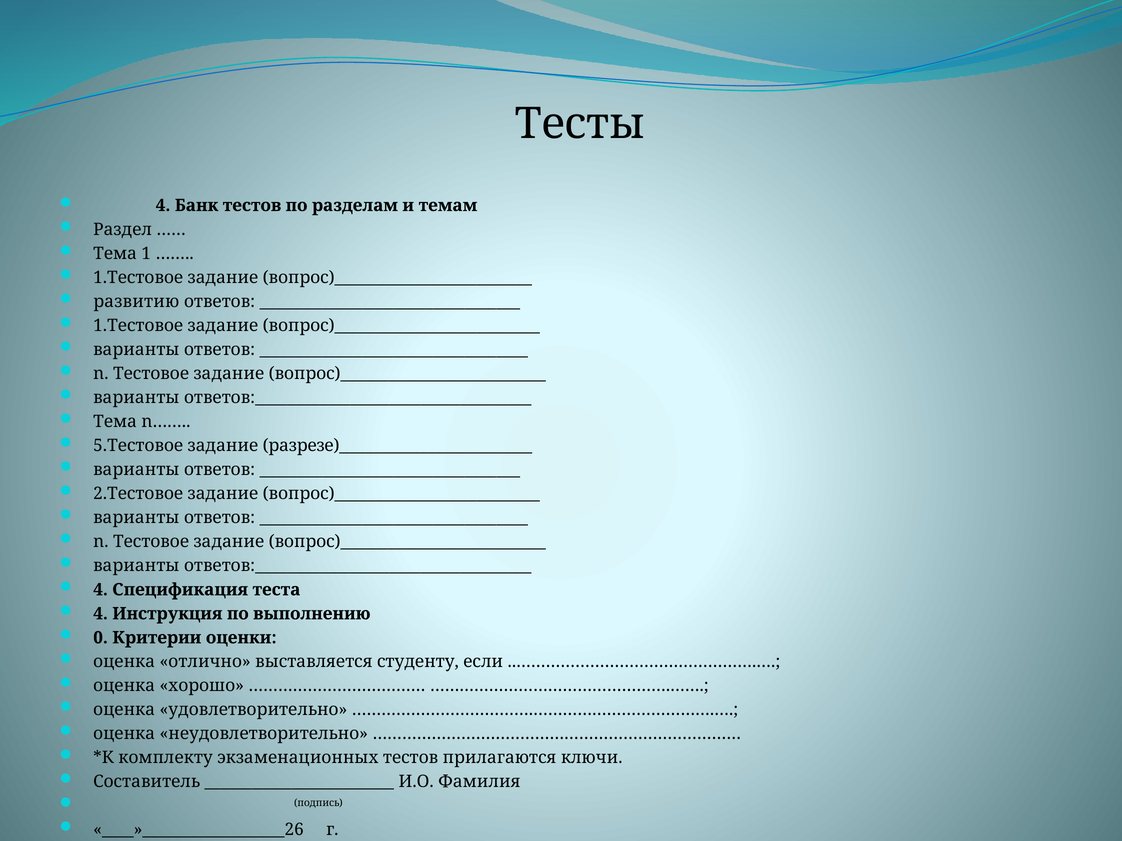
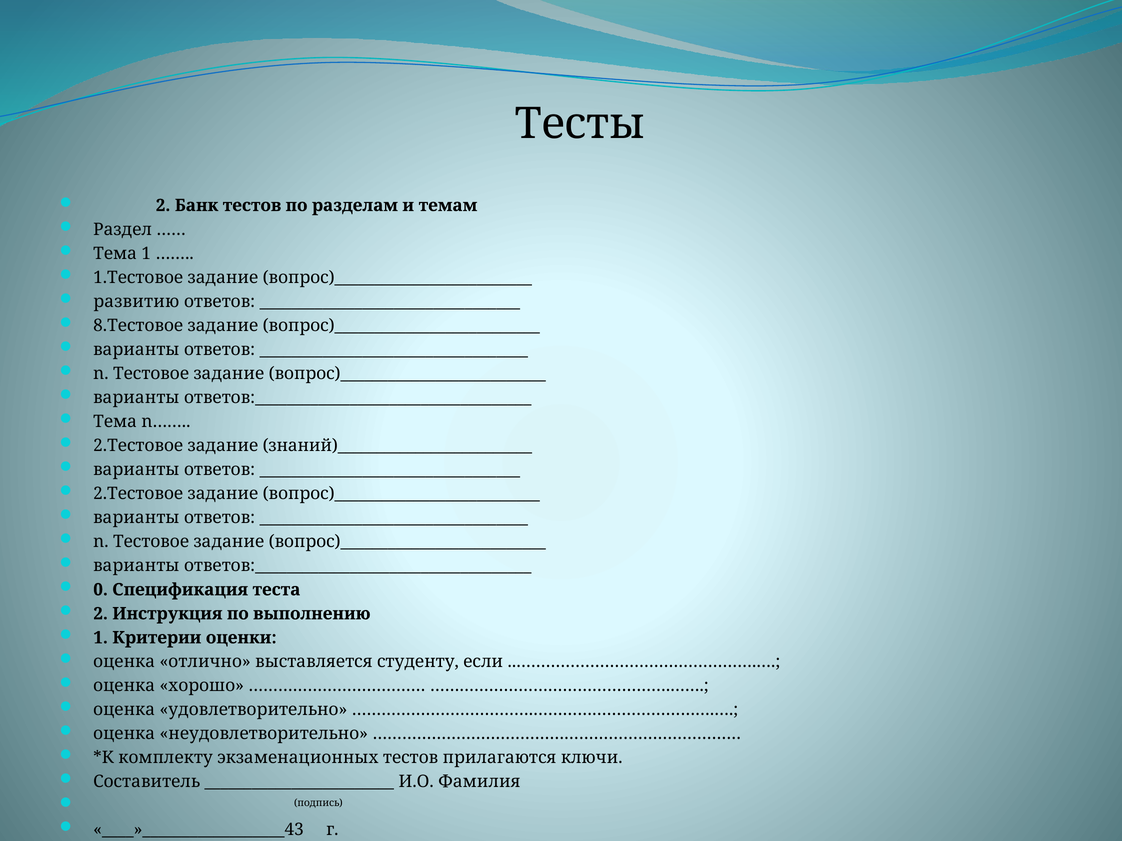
4 at (163, 206): 4 -> 2
1.Тестовое at (138, 326): 1.Тестовое -> 8.Тестовое
5.Тестовое at (138, 446): 5.Тестовое -> 2.Тестовое
разрезе)_________________________: разрезе)_________________________ -> знаний)_________________________
4 at (101, 590): 4 -> 0
4 at (101, 614): 4 -> 2
0 at (101, 638): 0 -> 1
____»__________________26: ____»__________________26 -> ____»__________________43
